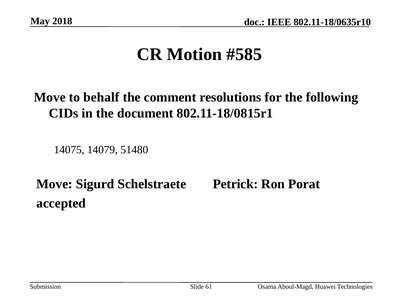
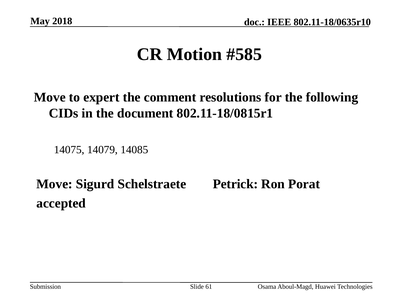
behalf: behalf -> expert
51480: 51480 -> 14085
